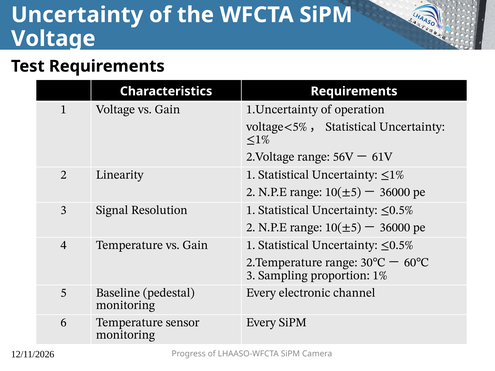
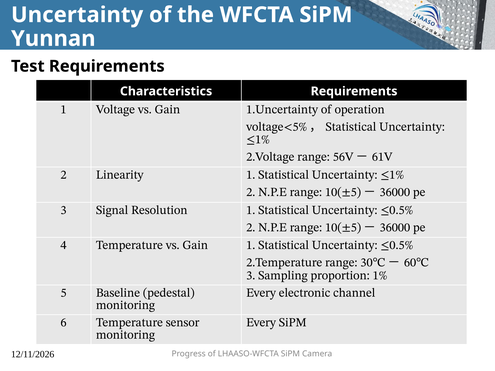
Voltage at (53, 39): Voltage -> Yunnan
